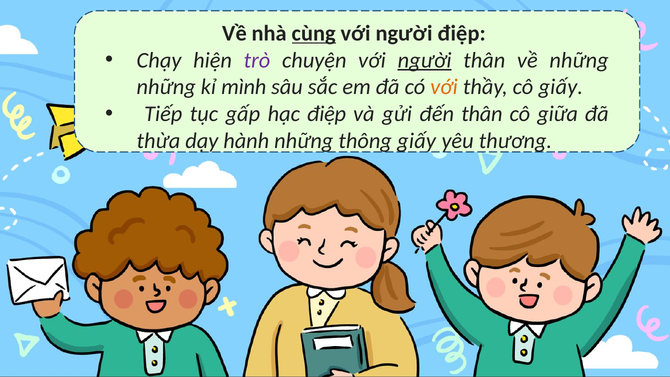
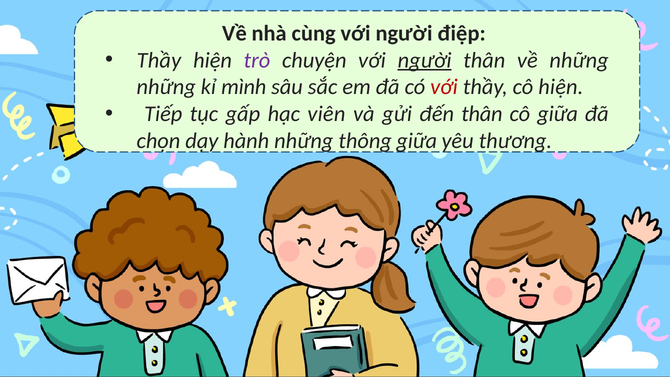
cùng underline: present -> none
Chạy at (159, 60): Chạy -> Thầy
với at (444, 87) colour: orange -> red
cô giấy: giấy -> hiện
hạc điệp: điệp -> viên
thừa: thừa -> chọn
thông giấy: giấy -> giữa
